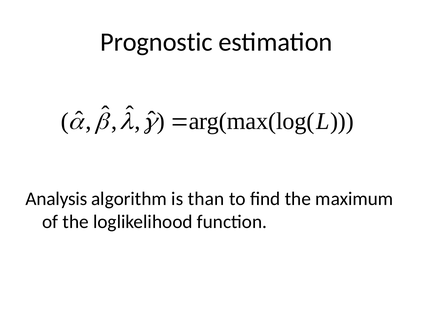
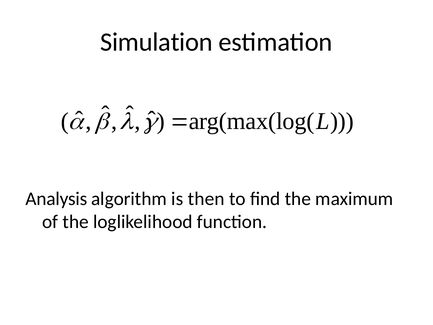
Prognostic: Prognostic -> Simulation
than: than -> then
